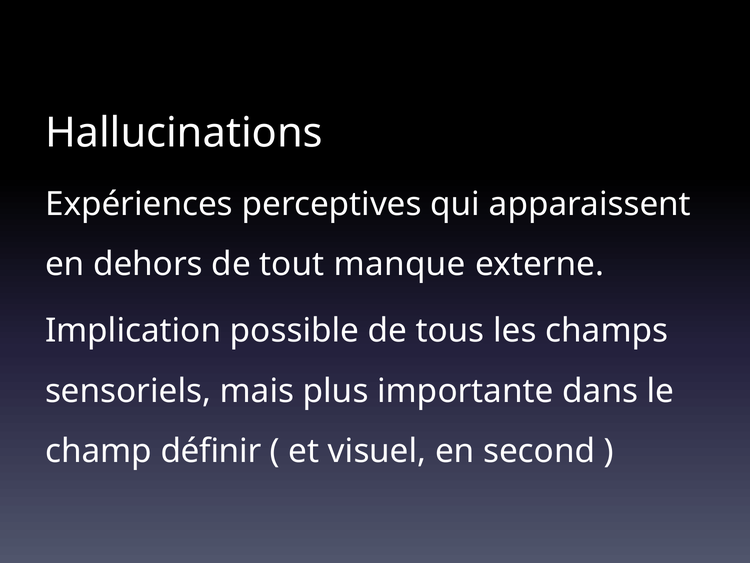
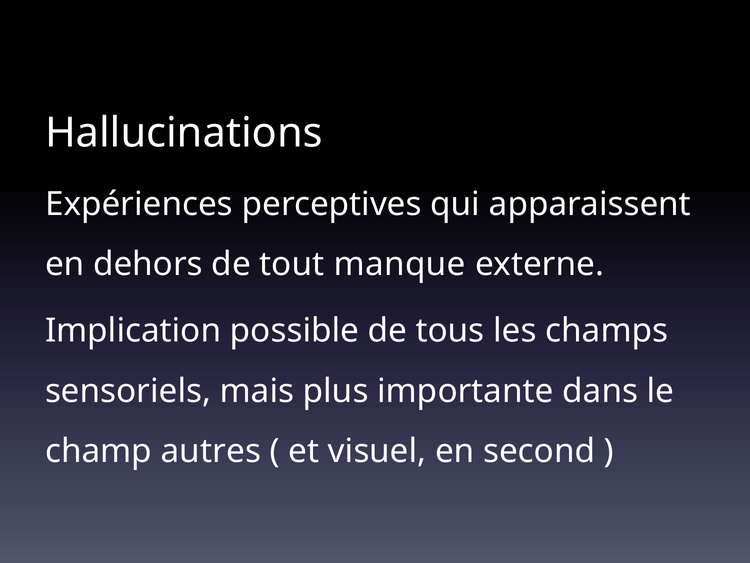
définir: définir -> autres
